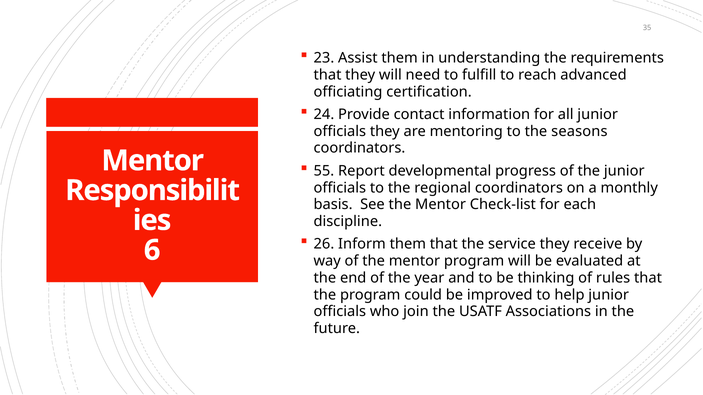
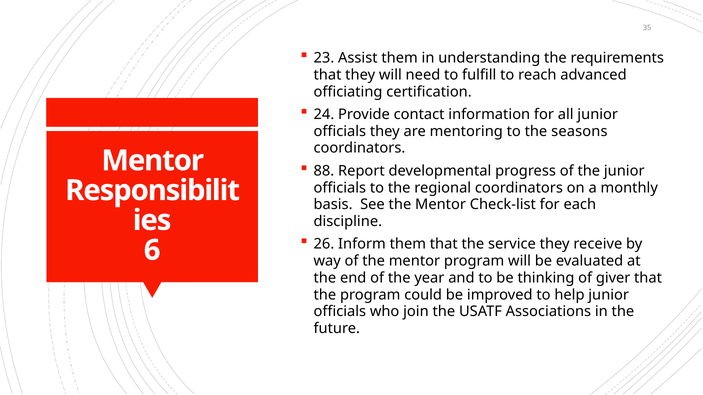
55: 55 -> 88
rules: rules -> giver
